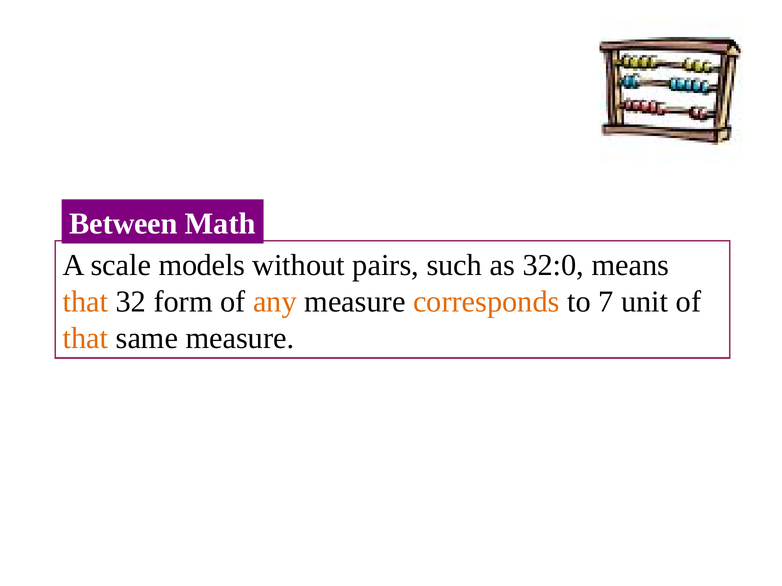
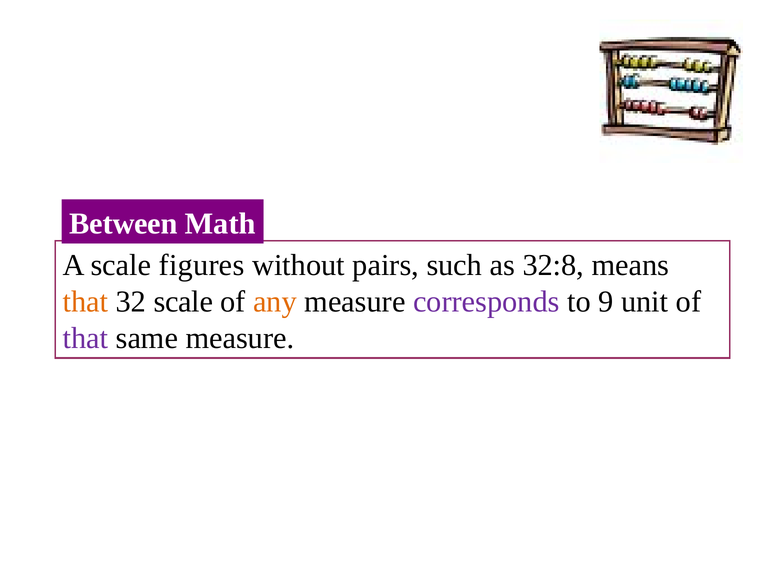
models: models -> figures
32:0: 32:0 -> 32:8
32 form: form -> scale
corresponds colour: orange -> purple
7: 7 -> 9
that at (85, 338) colour: orange -> purple
